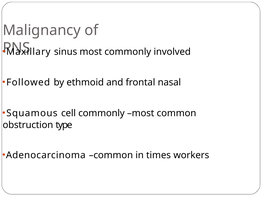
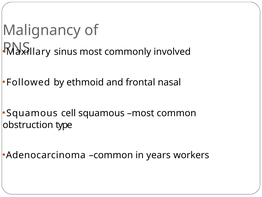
cell commonly: commonly -> squamous
times: times -> years
